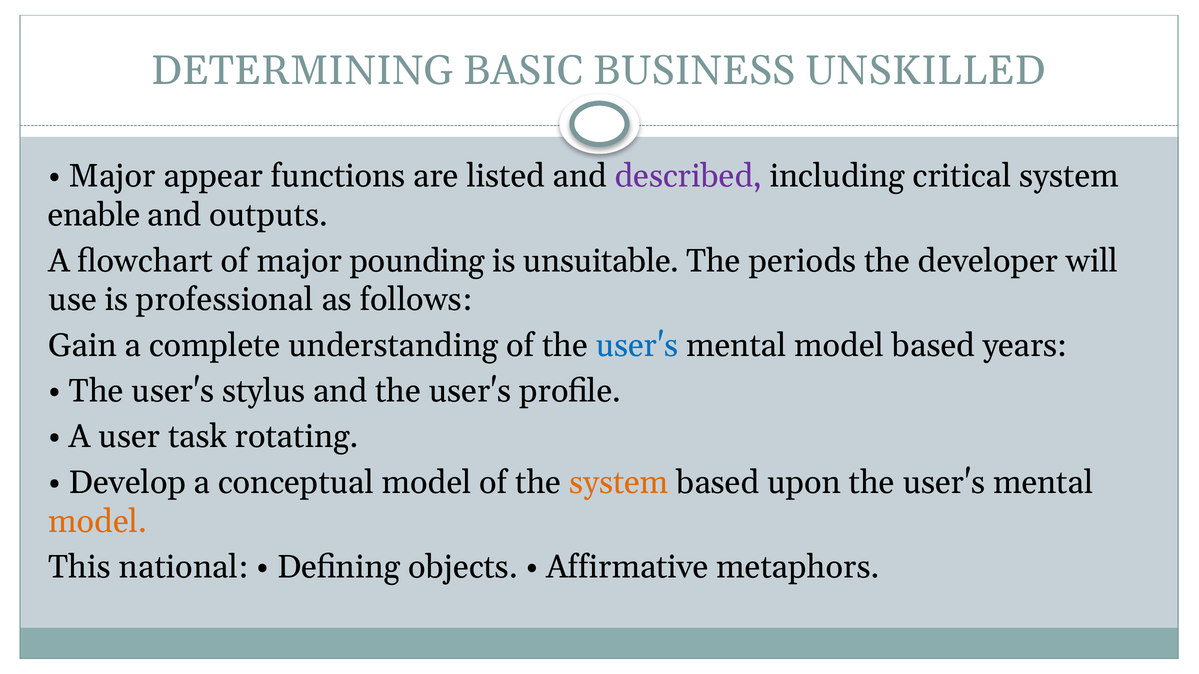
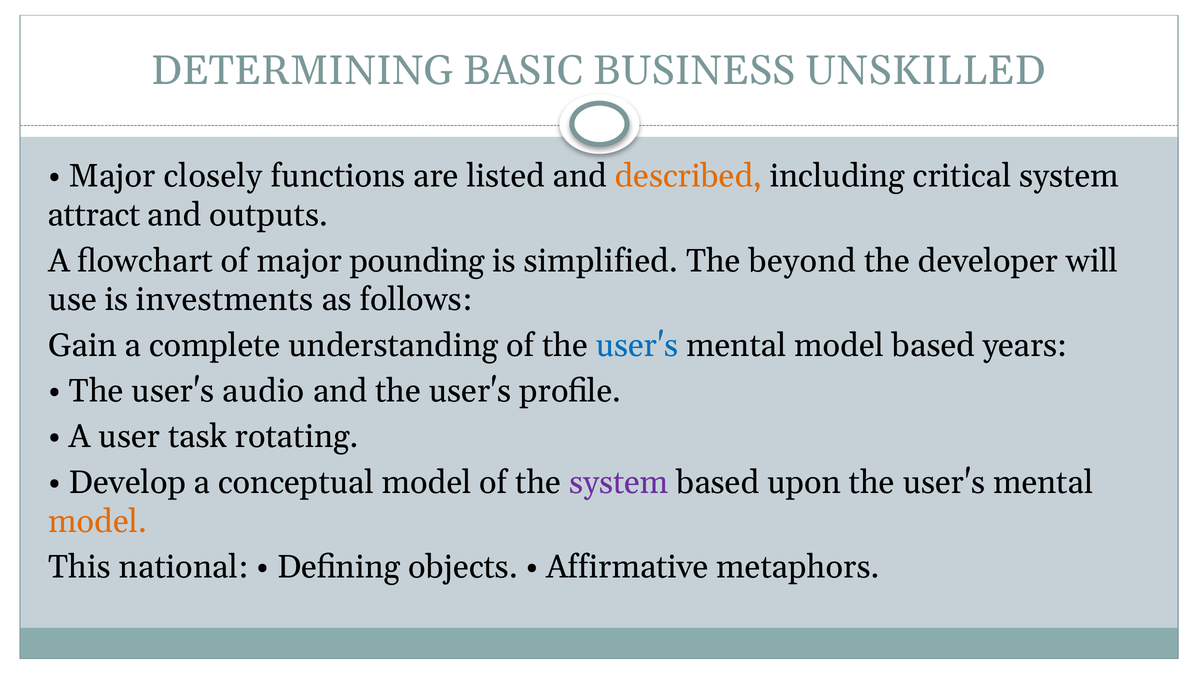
appear: appear -> closely
described colour: purple -> orange
enable: enable -> attract
unsuitable: unsuitable -> simplified
periods: periods -> beyond
professional: professional -> investments
stylus: stylus -> audio
system at (619, 483) colour: orange -> purple
